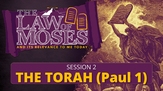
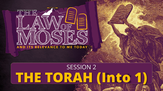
Paul: Paul -> Into
